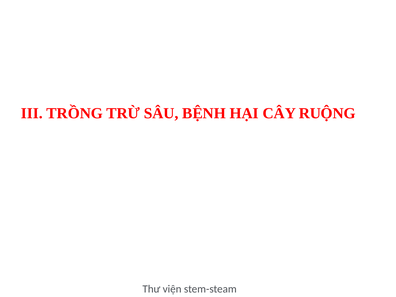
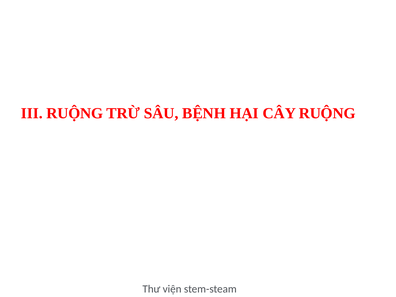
III TRỒNG: TRỒNG -> RUỘNG
